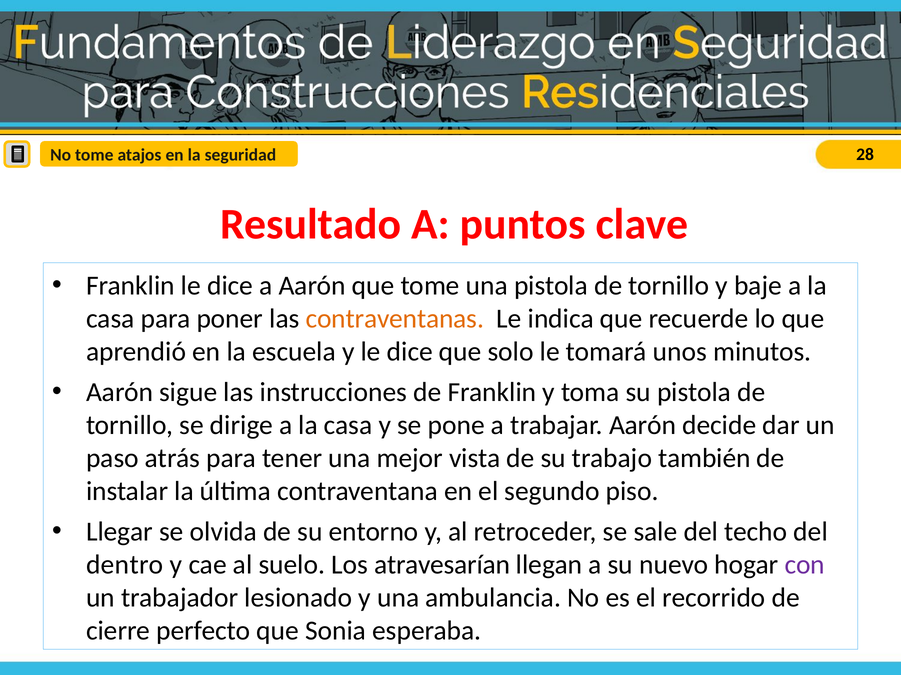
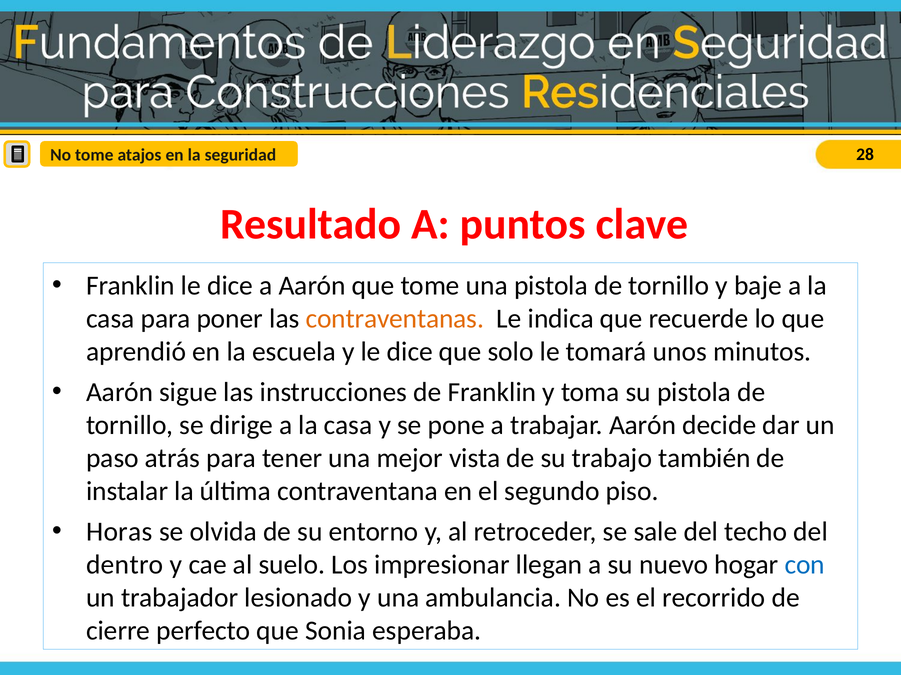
Llegar: Llegar -> Horas
atravesarían: atravesarían -> impresionar
con colour: purple -> blue
